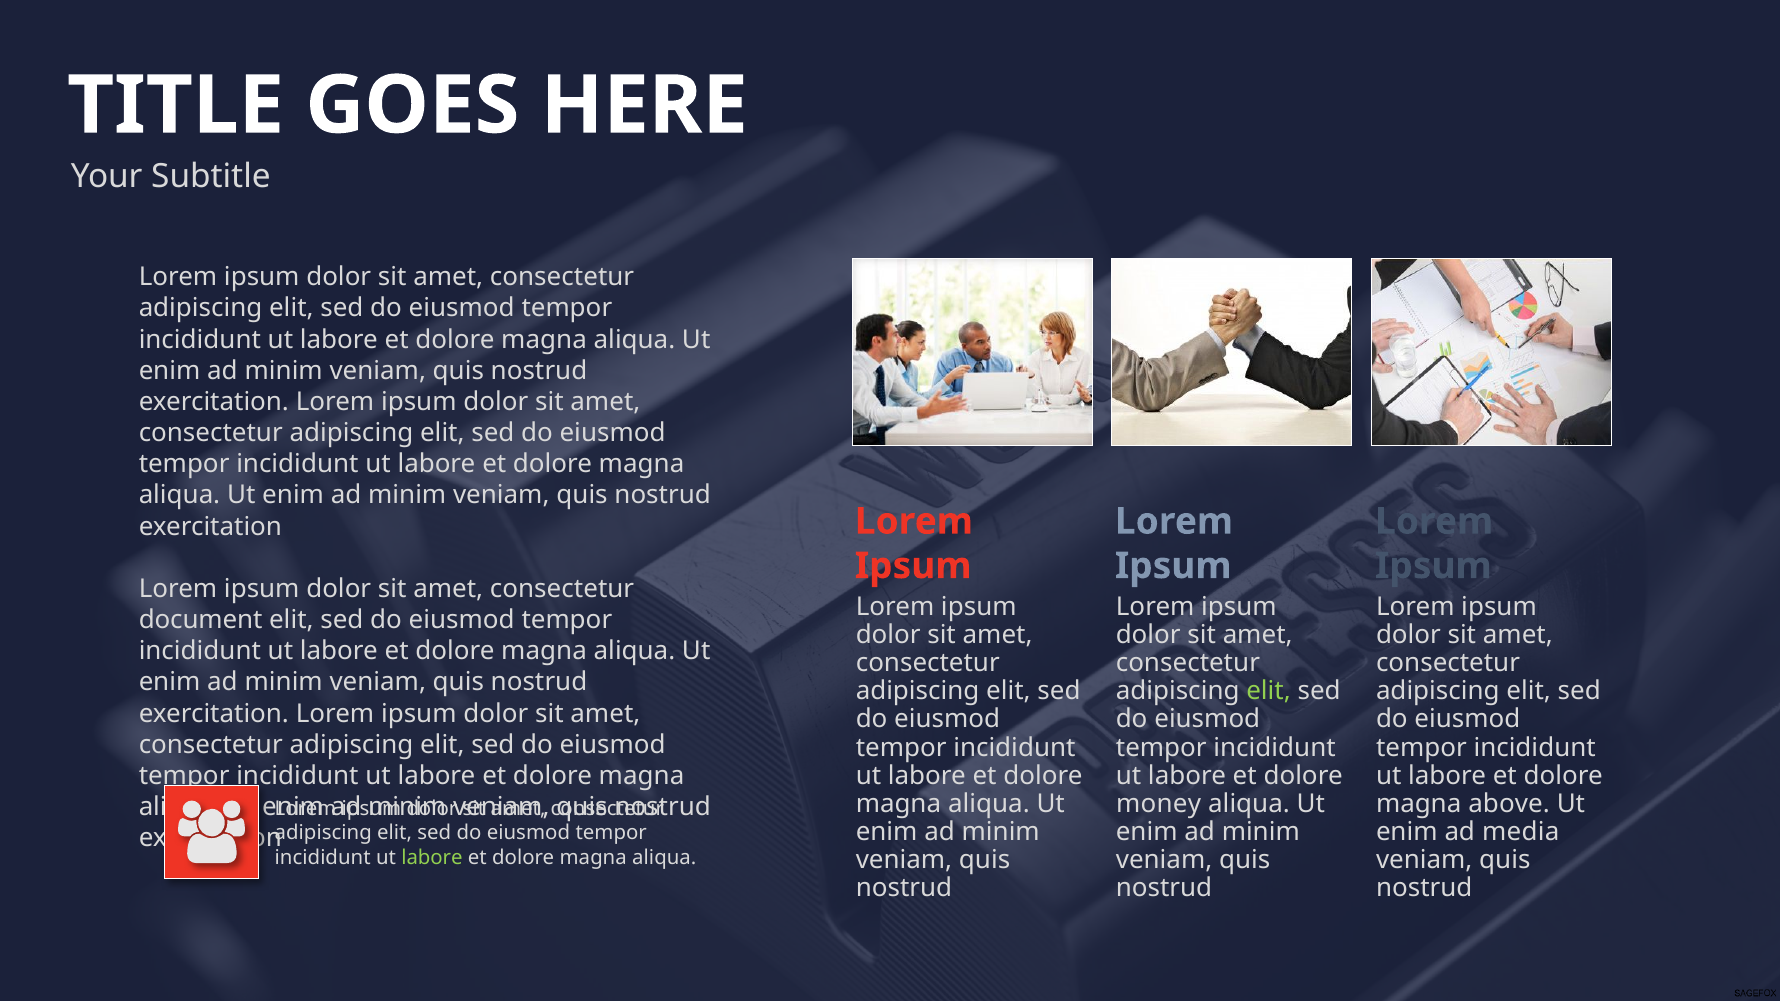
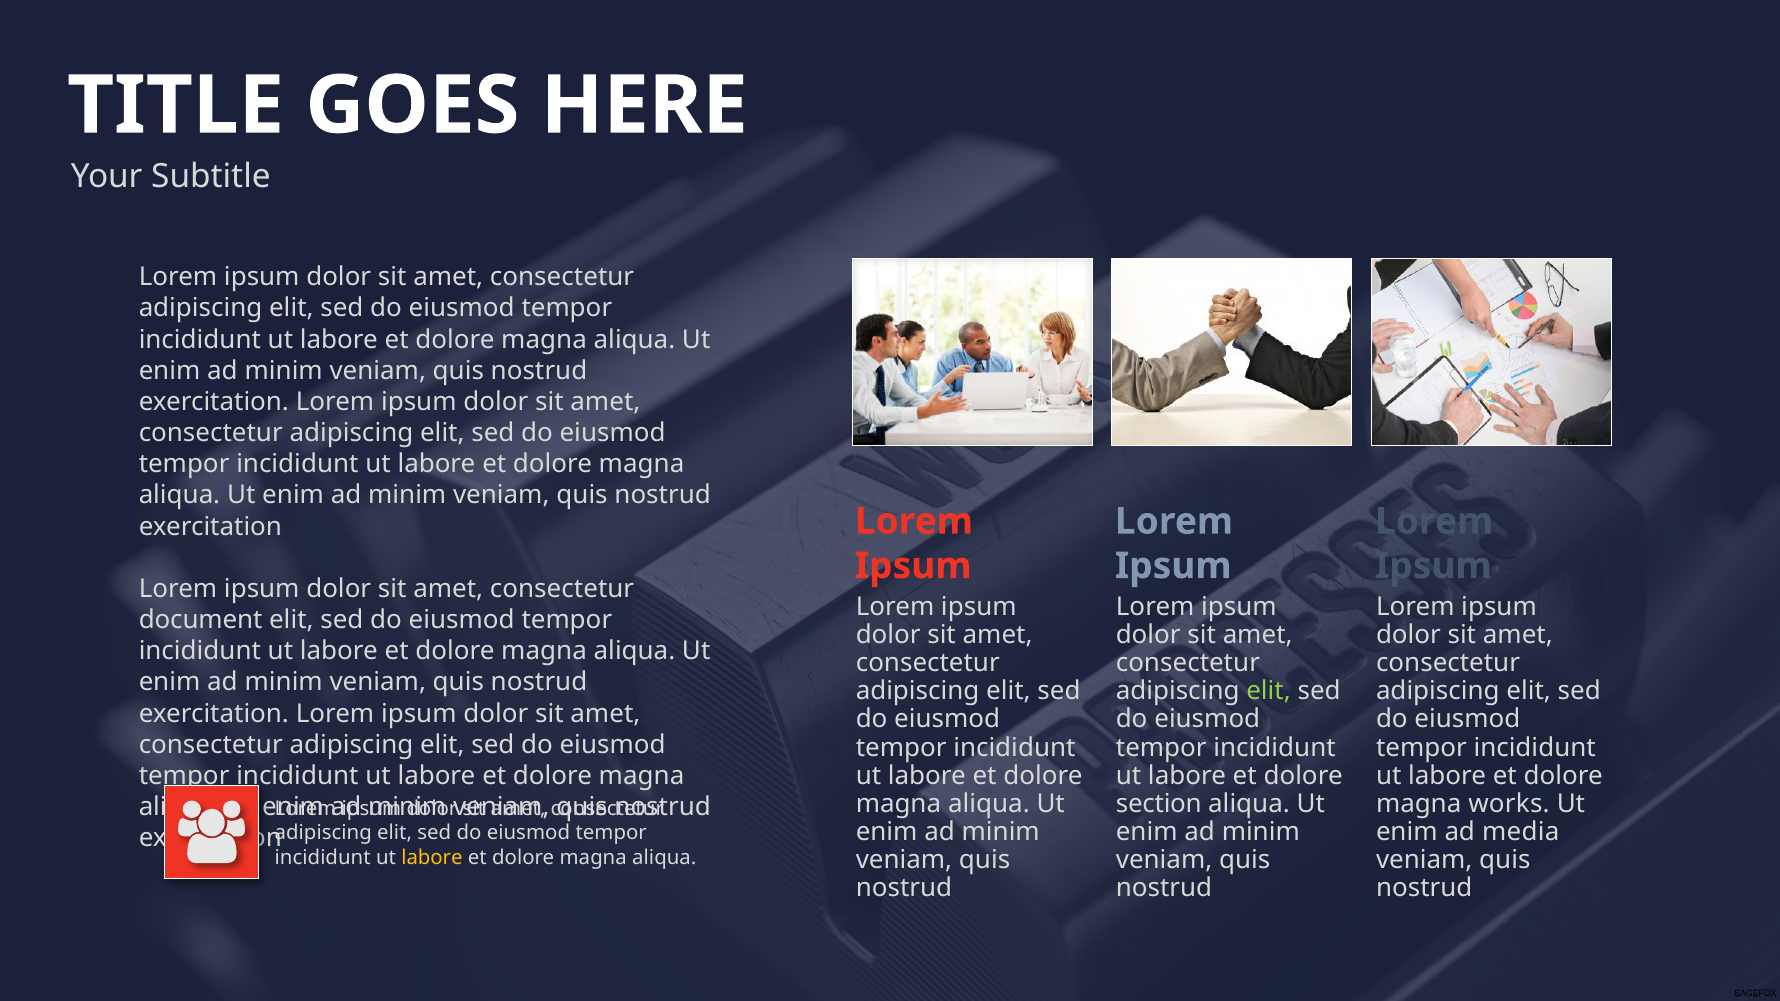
money: money -> section
above: above -> works
labore at (432, 858) colour: light green -> yellow
